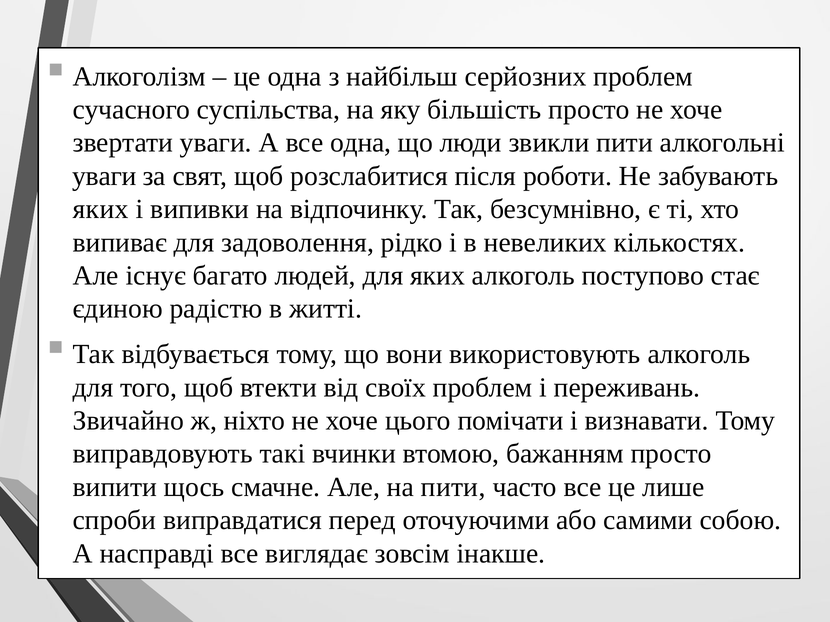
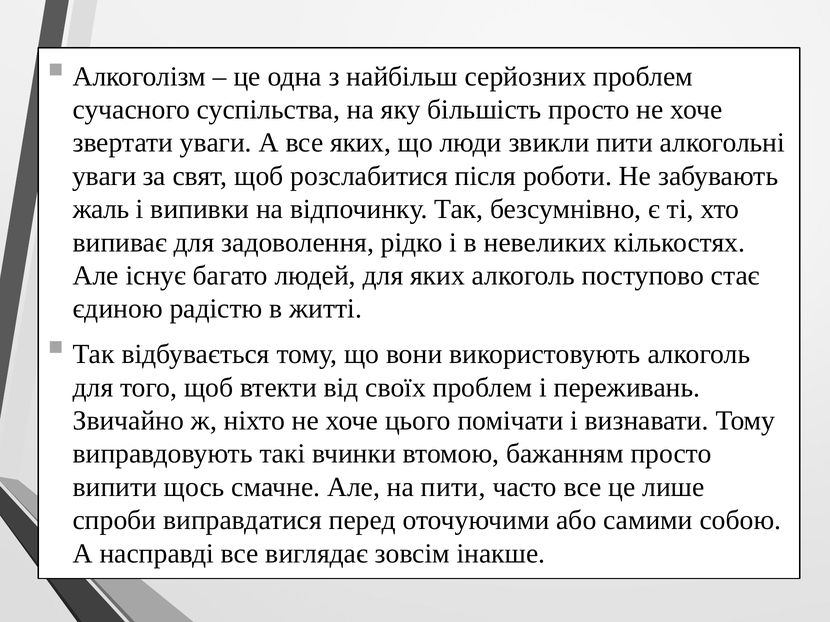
все одна: одна -> яких
яких at (101, 209): яких -> жаль
